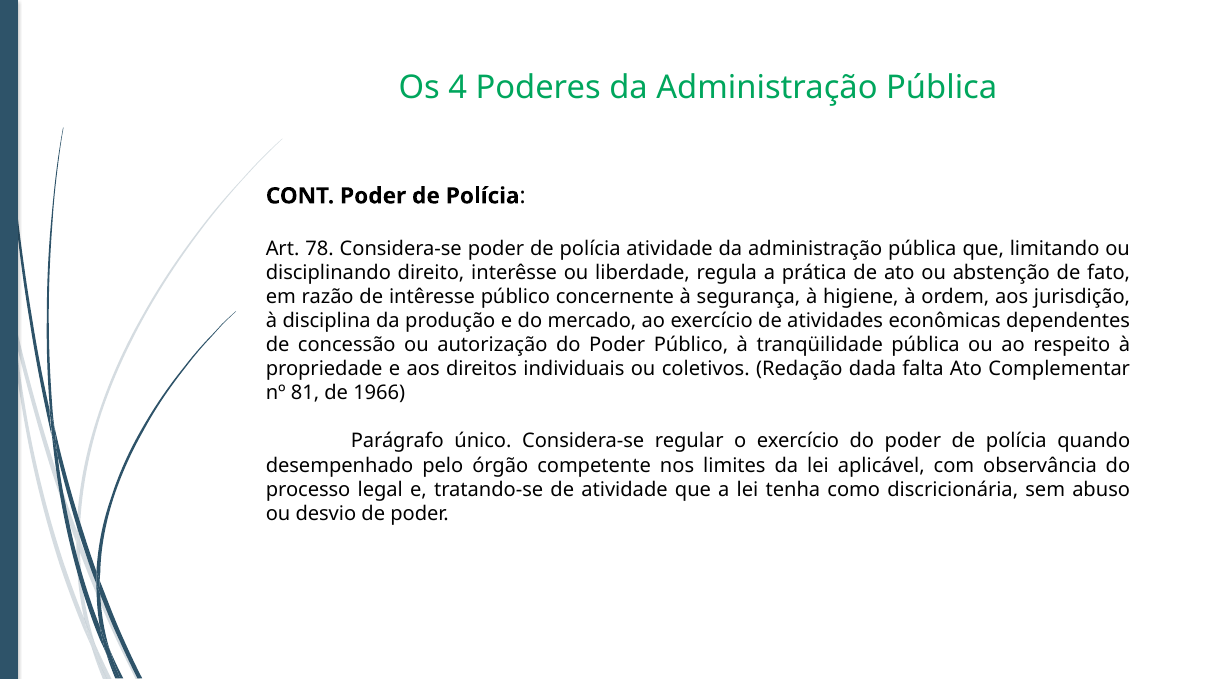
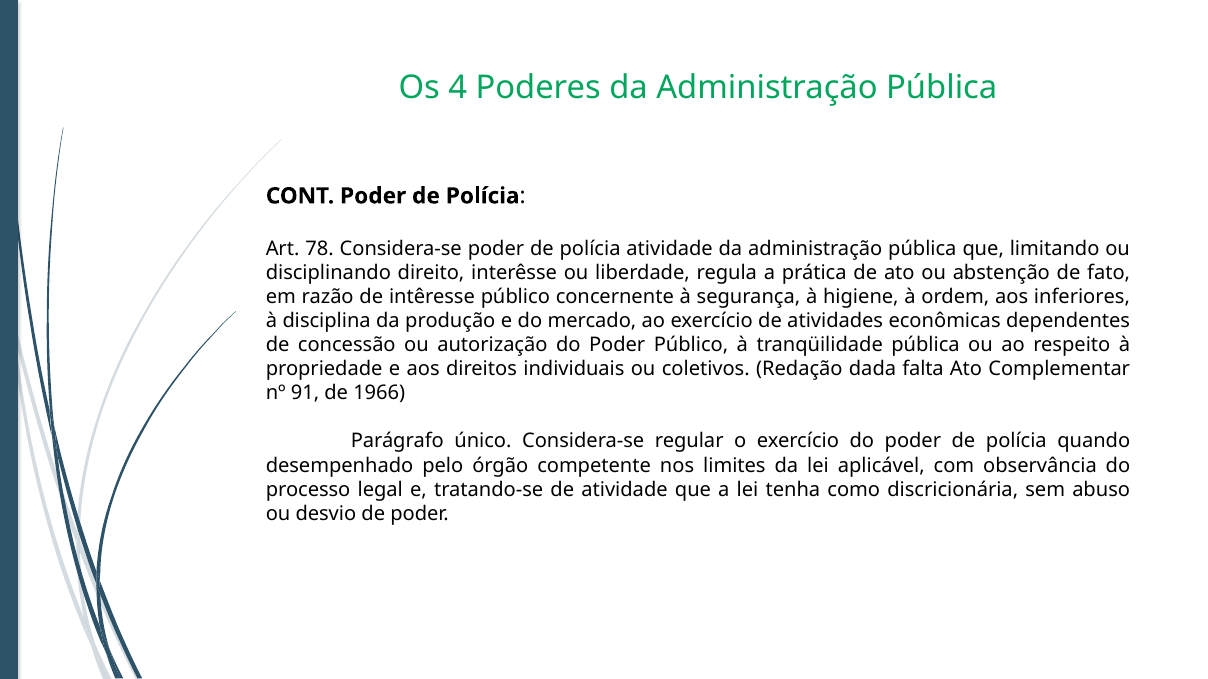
jurisdição: jurisdição -> inferiores
81: 81 -> 91
